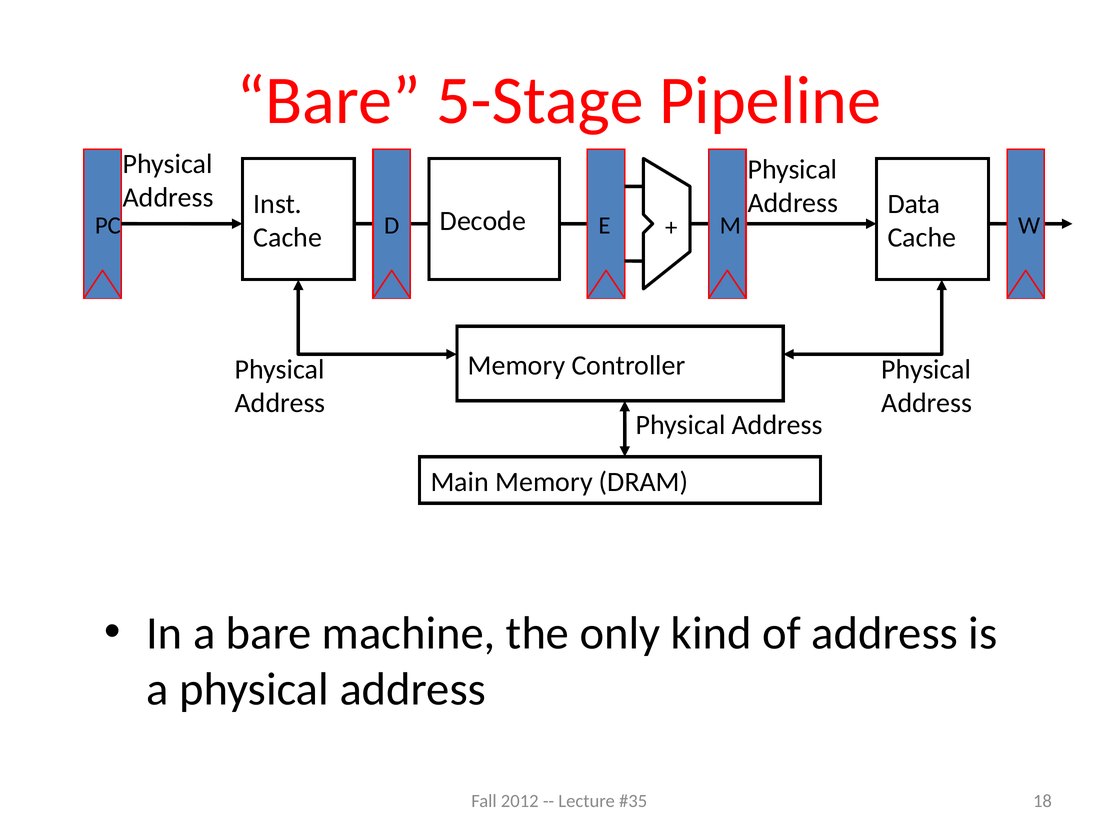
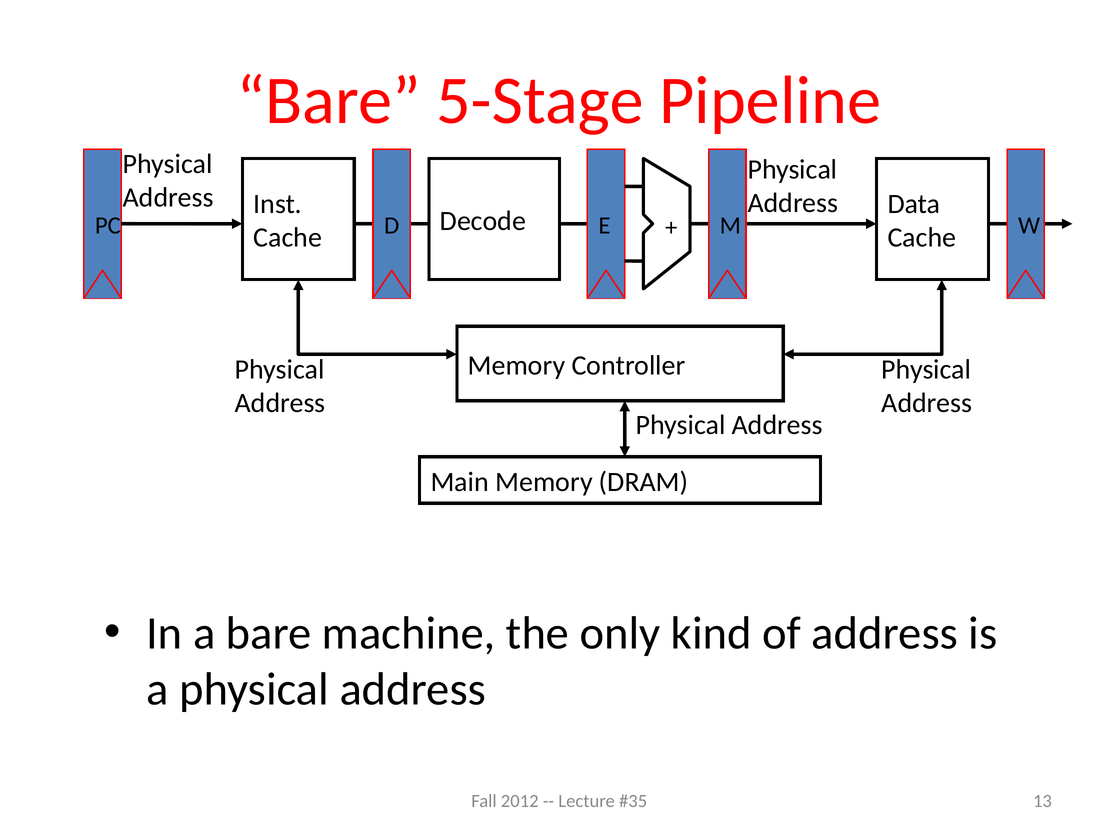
18: 18 -> 13
